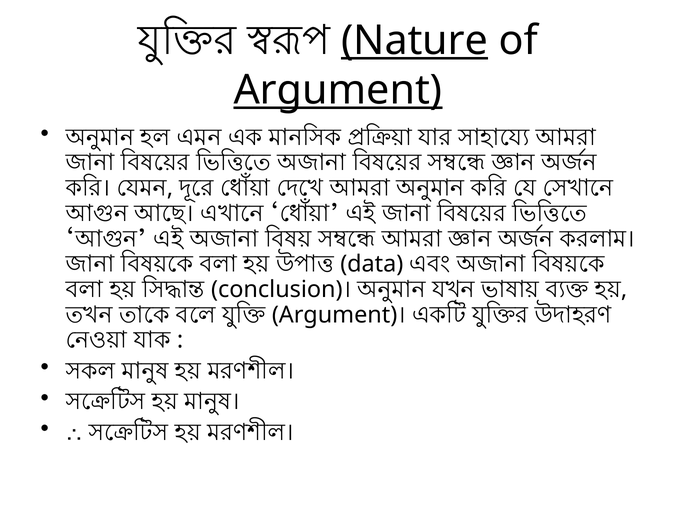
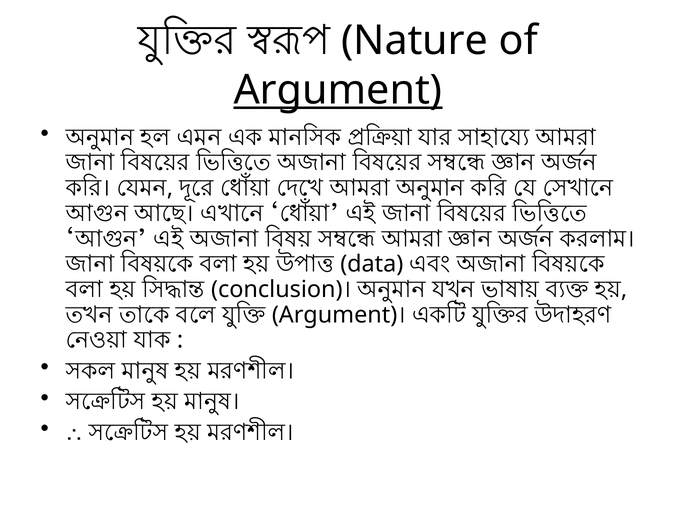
Nature underline: present -> none
